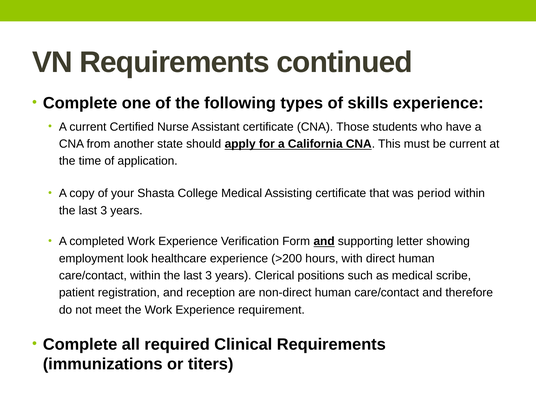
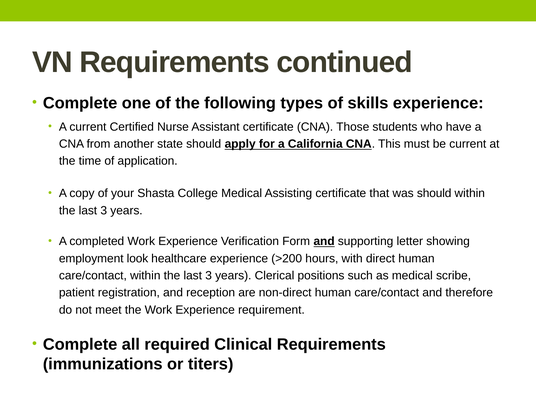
was period: period -> should
